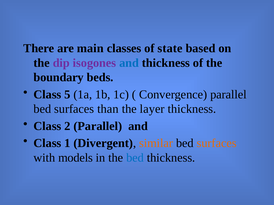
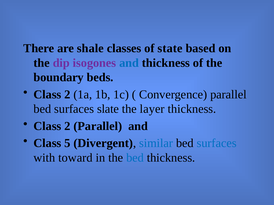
main: main -> shale
5 at (67, 95): 5 -> 2
than: than -> slate
1: 1 -> 5
similar colour: orange -> blue
surfaces at (217, 143) colour: orange -> blue
models: models -> toward
